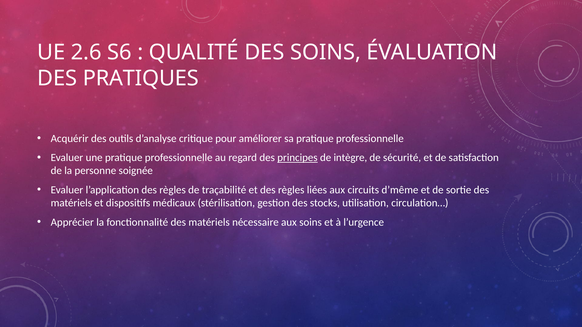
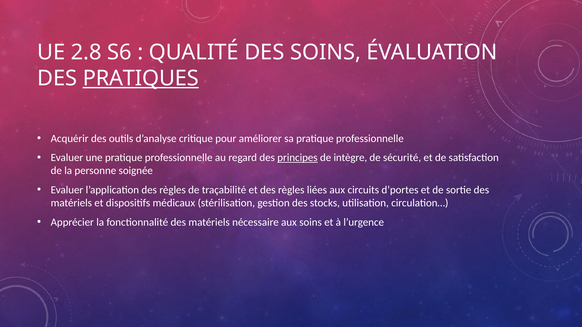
2.6: 2.6 -> 2.8
PRATIQUES underline: none -> present
d’même: d’même -> d’portes
